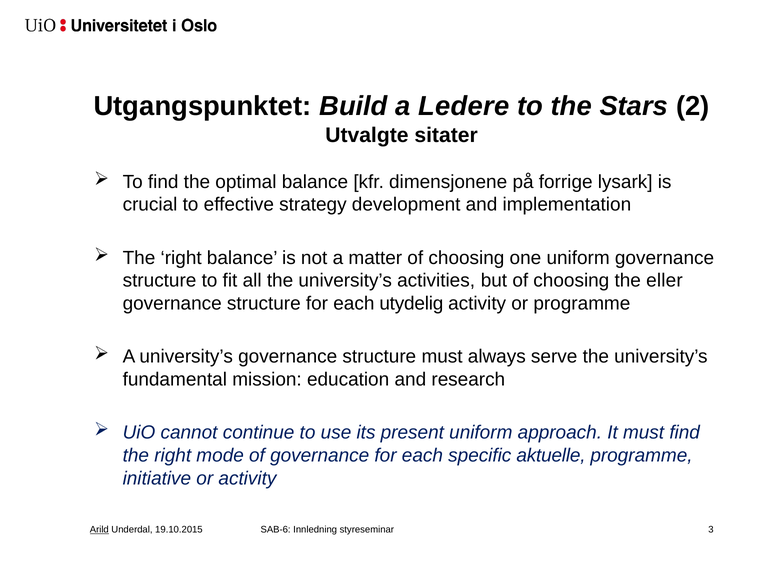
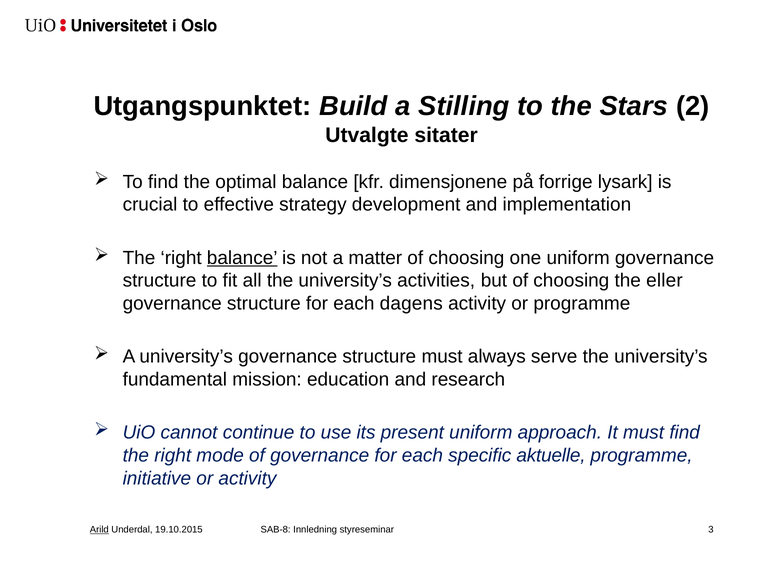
Ledere: Ledere -> Stilling
balance at (242, 258) underline: none -> present
utydelig: utydelig -> dagens
SAB-6: SAB-6 -> SAB-8
